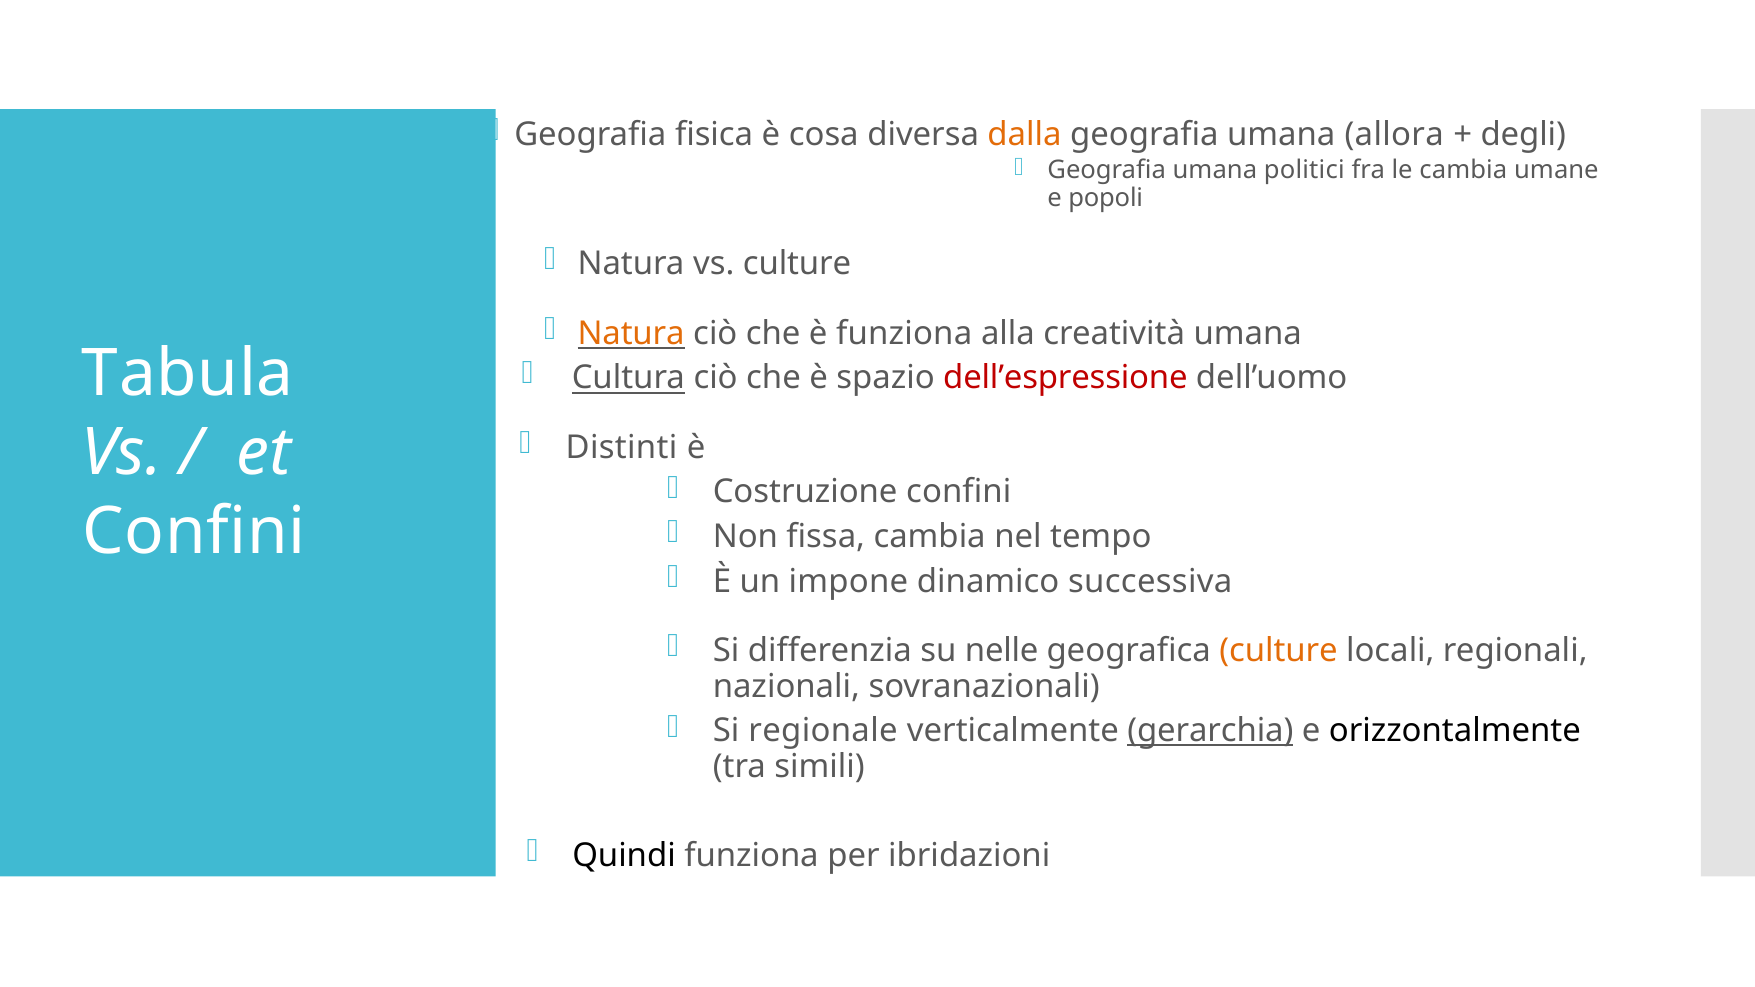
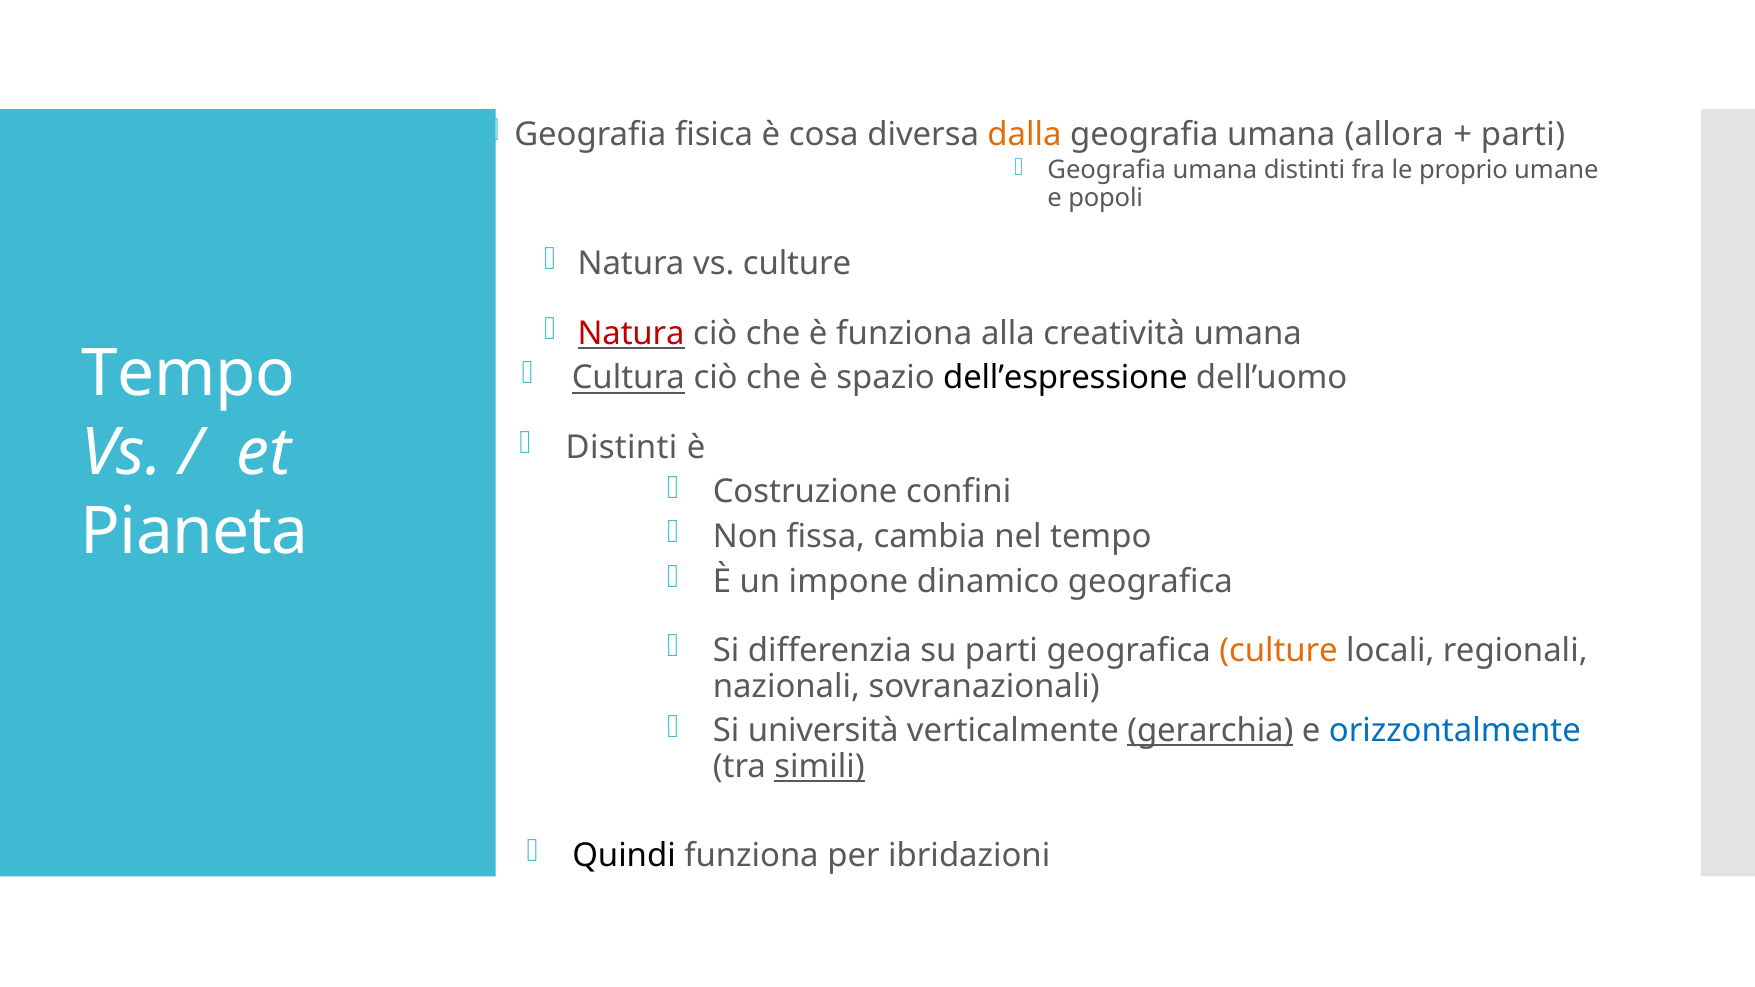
degli at (1523, 134): degli -> parti
umana politici: politici -> distinti
le cambia: cambia -> proprio
Natura at (631, 333) colour: orange -> red
Tabula at (188, 374): Tabula -> Tempo
dell’espressione colour: red -> black
Confini at (194, 532): Confini -> Pianeta
dinamico successiva: successiva -> geografica
su nelle: nelle -> parti
regionale: regionale -> università
orizzontalmente colour: black -> blue
simili underline: none -> present
